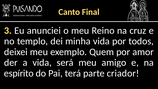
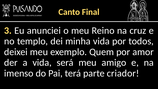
espírito: espírito -> imenso
